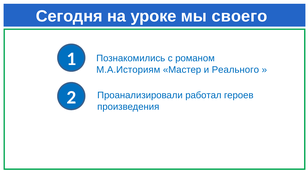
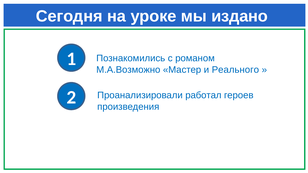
своего: своего -> издано
М.А.Историям: М.А.Историям -> М.А.Возможно
